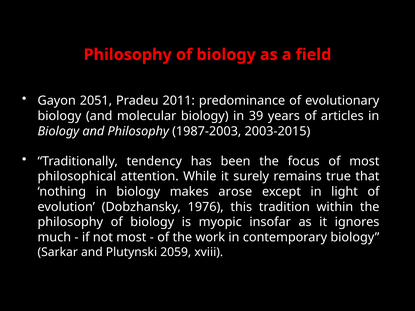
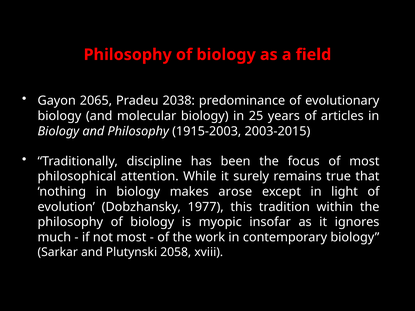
2051: 2051 -> 2065
2011: 2011 -> 2038
39: 39 -> 25
1987-2003: 1987-2003 -> 1915-2003
tendency: tendency -> discipline
1976: 1976 -> 1977
2059: 2059 -> 2058
